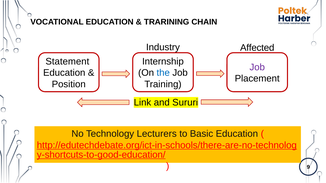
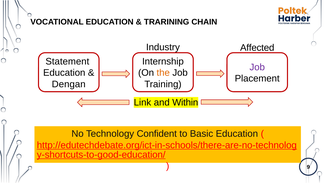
the colour: blue -> orange
Position: Position -> Dengan
Sururi: Sururi -> Within
Lecturers: Lecturers -> Confident
